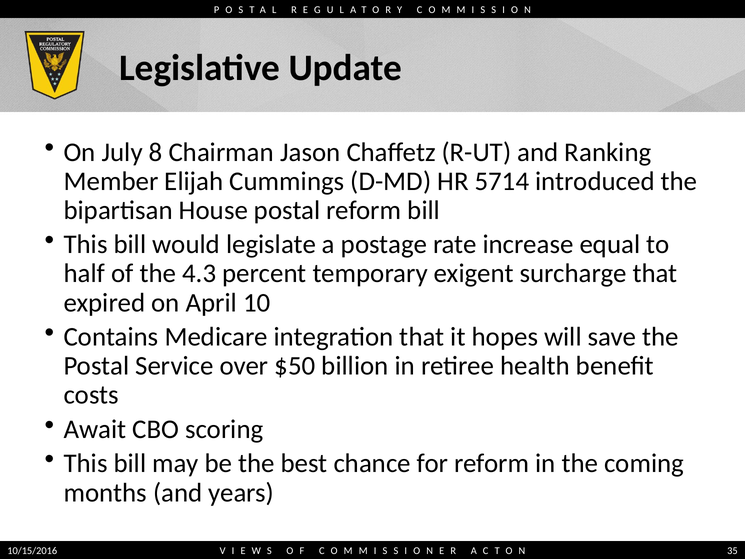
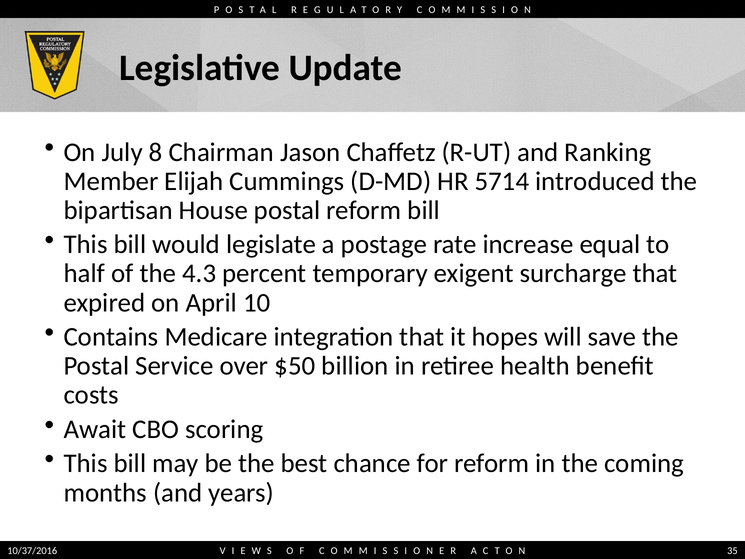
10/15/2016: 10/15/2016 -> 10/37/2016
